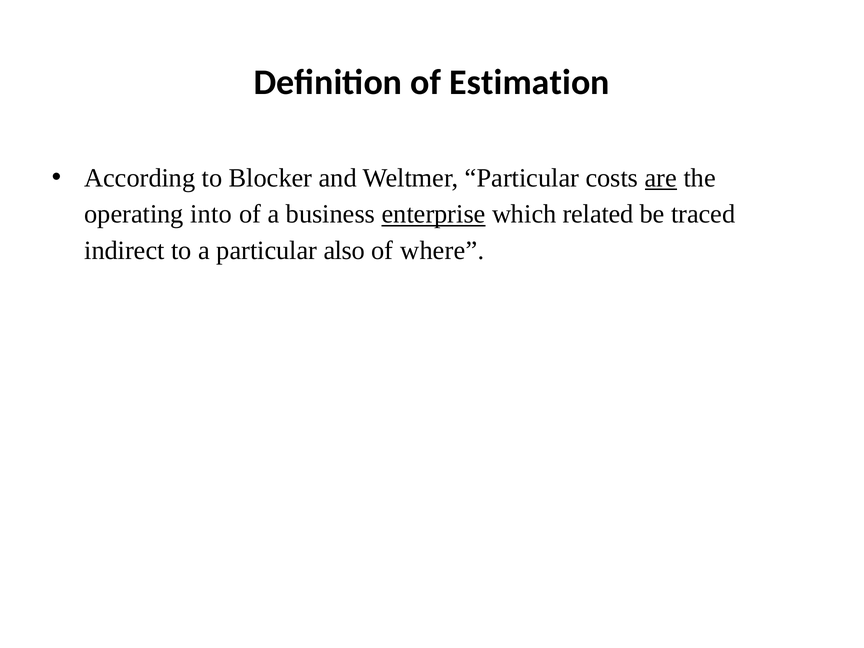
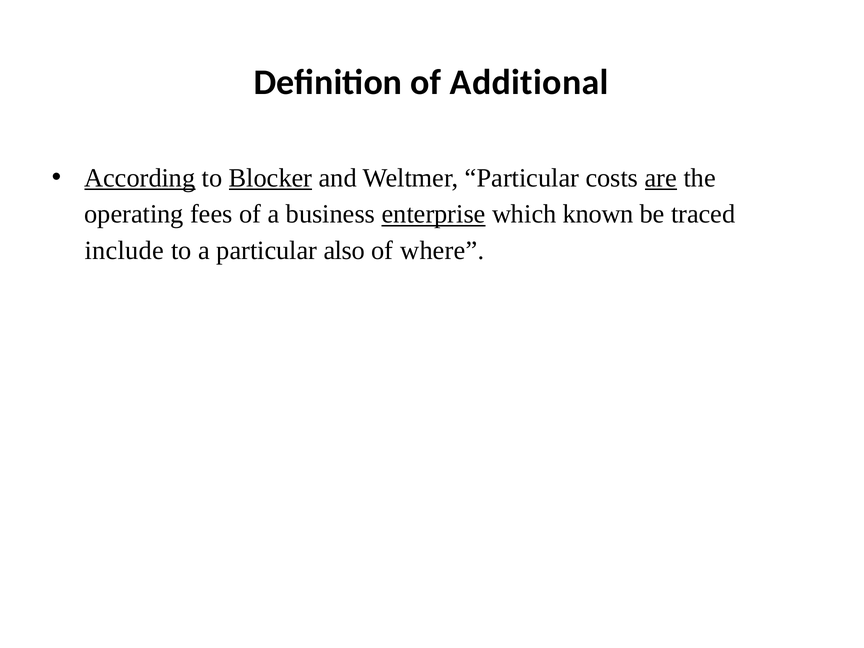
Estimation: Estimation -> Additional
According underline: none -> present
Blocker underline: none -> present
into: into -> fees
related: related -> known
indirect: indirect -> include
